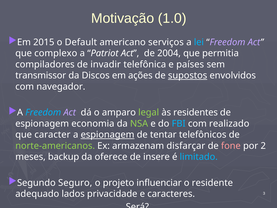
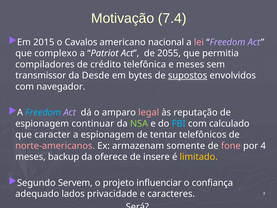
1.0: 1.0 -> 7.4
Default: Default -> Cavalos
serviços: serviços -> nacional
lei colour: light blue -> pink
2004: 2004 -> 2055
invadir: invadir -> crédito
e países: países -> meses
Discos: Discos -> Desde
ações: ações -> bytes
legal colour: light green -> pink
residentes: residentes -> reputação
economia: economia -> continuar
realizado: realizado -> calculado
espionagem at (108, 135) underline: present -> none
norte-americanos colour: light green -> pink
disfarçar: disfarçar -> somente
2: 2 -> 4
limitado colour: light blue -> yellow
Seguro: Seguro -> Servem
residente: residente -> confiança
